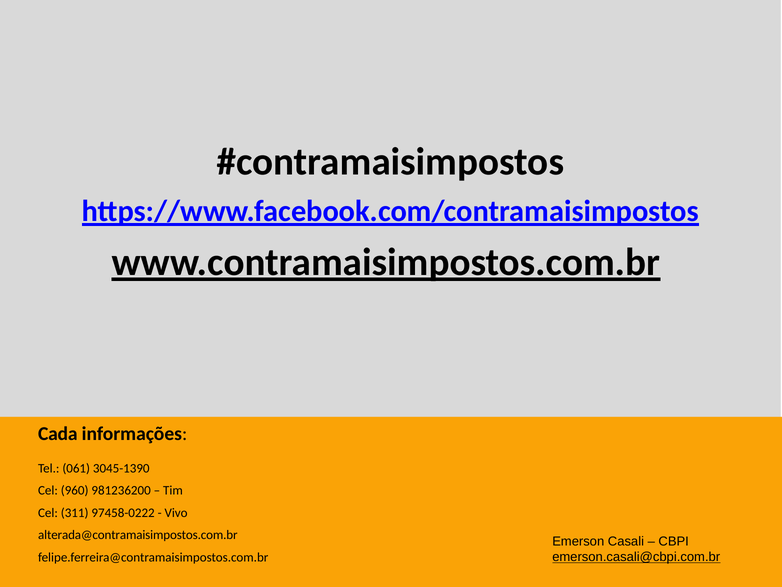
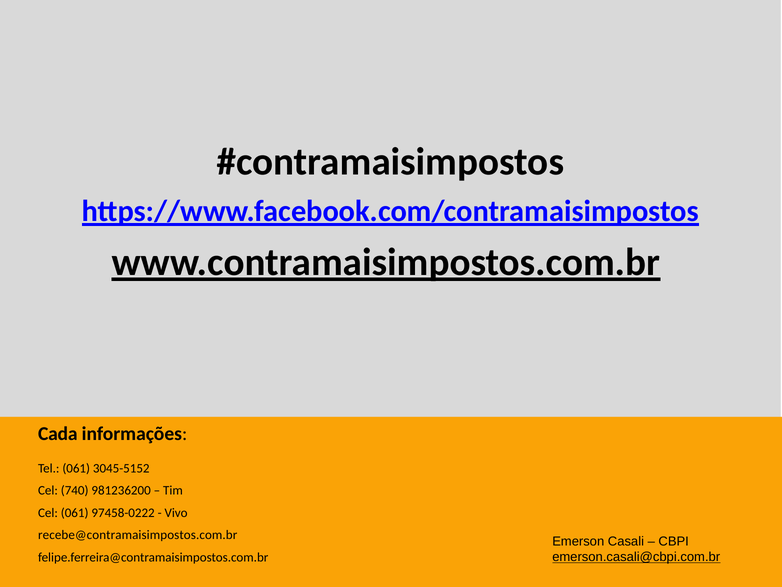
3045-1390: 3045-1390 -> 3045-5152
960: 960 -> 740
Cel 311: 311 -> 061
alterada@contramaisimpostos.com.br: alterada@contramaisimpostos.com.br -> recebe@contramaisimpostos.com.br
